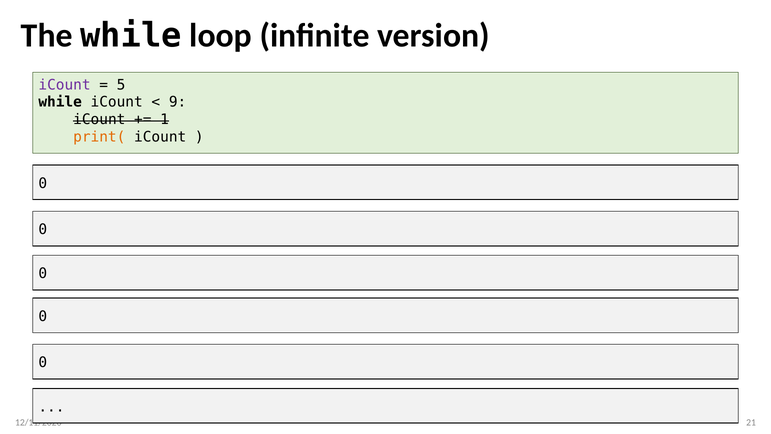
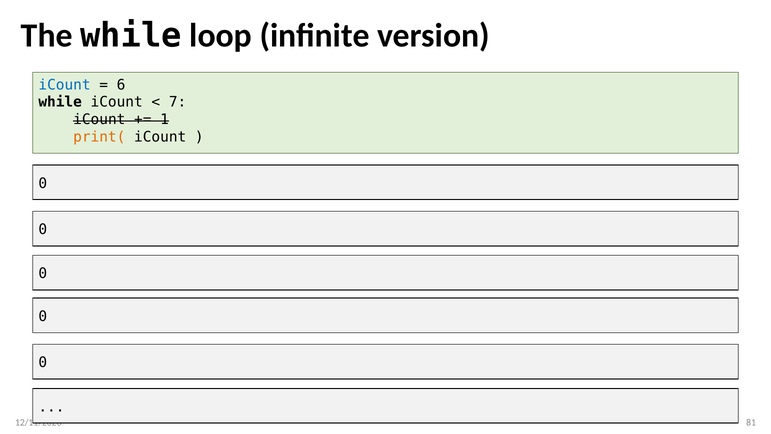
iCount at (65, 85) colour: purple -> blue
5: 5 -> 6
9: 9 -> 7
21: 21 -> 81
